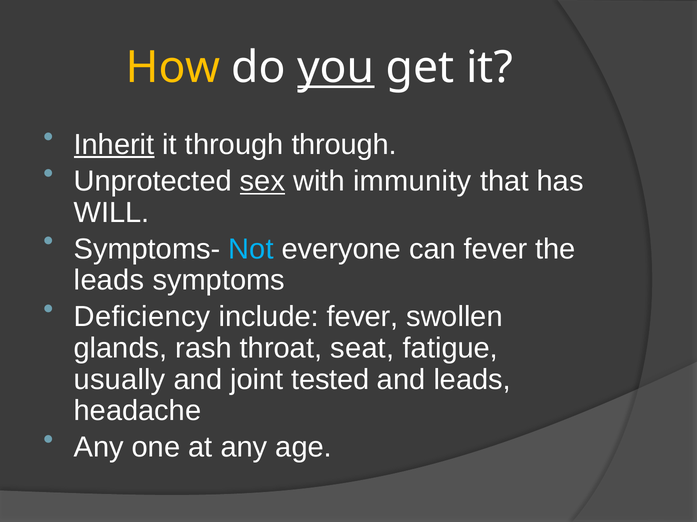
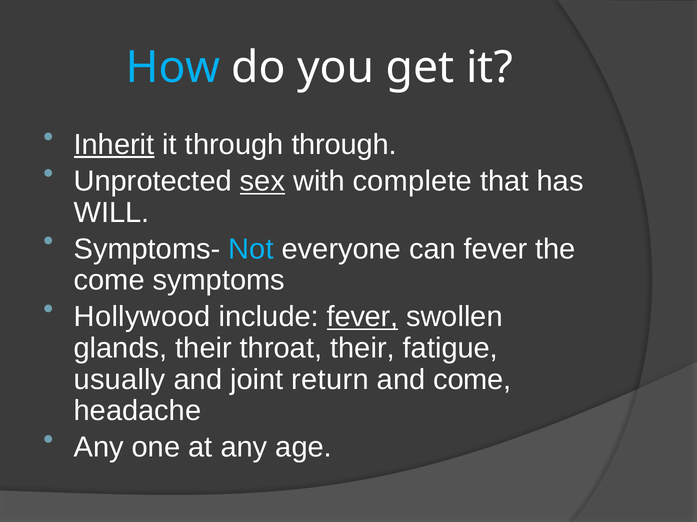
How colour: yellow -> light blue
you underline: present -> none
immunity: immunity -> complete
leads at (109, 281): leads -> come
Deficiency: Deficiency -> Hollywood
fever at (363, 317) underline: none -> present
glands rash: rash -> their
throat seat: seat -> their
tested: tested -> return
and leads: leads -> come
